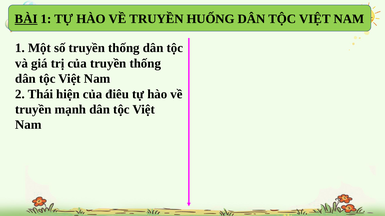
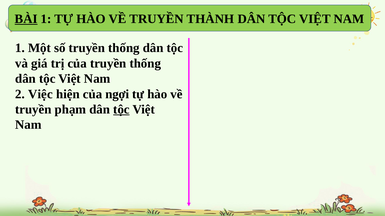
HUỐNG: HUỐNG -> THÀNH
Thái: Thái -> Việc
điêu: điêu -> ngợi
mạnh: mạnh -> phạm
tộc at (121, 110) underline: none -> present
